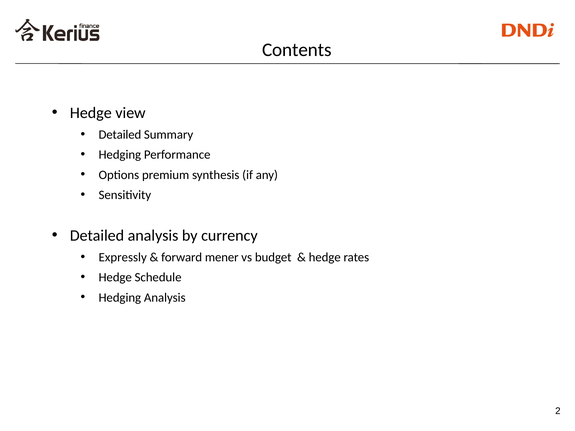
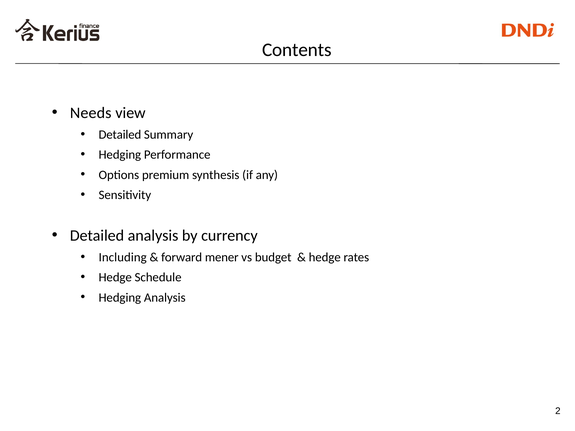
Hedge at (91, 113): Hedge -> Needs
Expressly: Expressly -> Including
